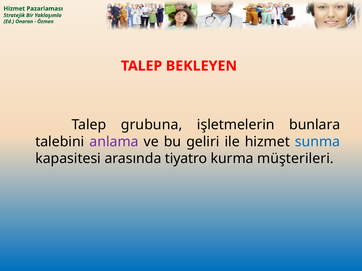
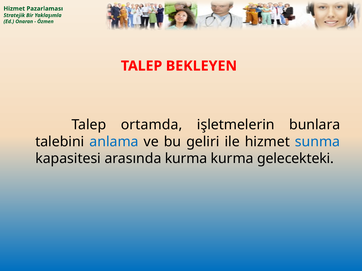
grubuna: grubuna -> ortamda
anlama colour: purple -> blue
arasında tiyatro: tiyatro -> kurma
müşterileri: müşterileri -> gelecekteki
